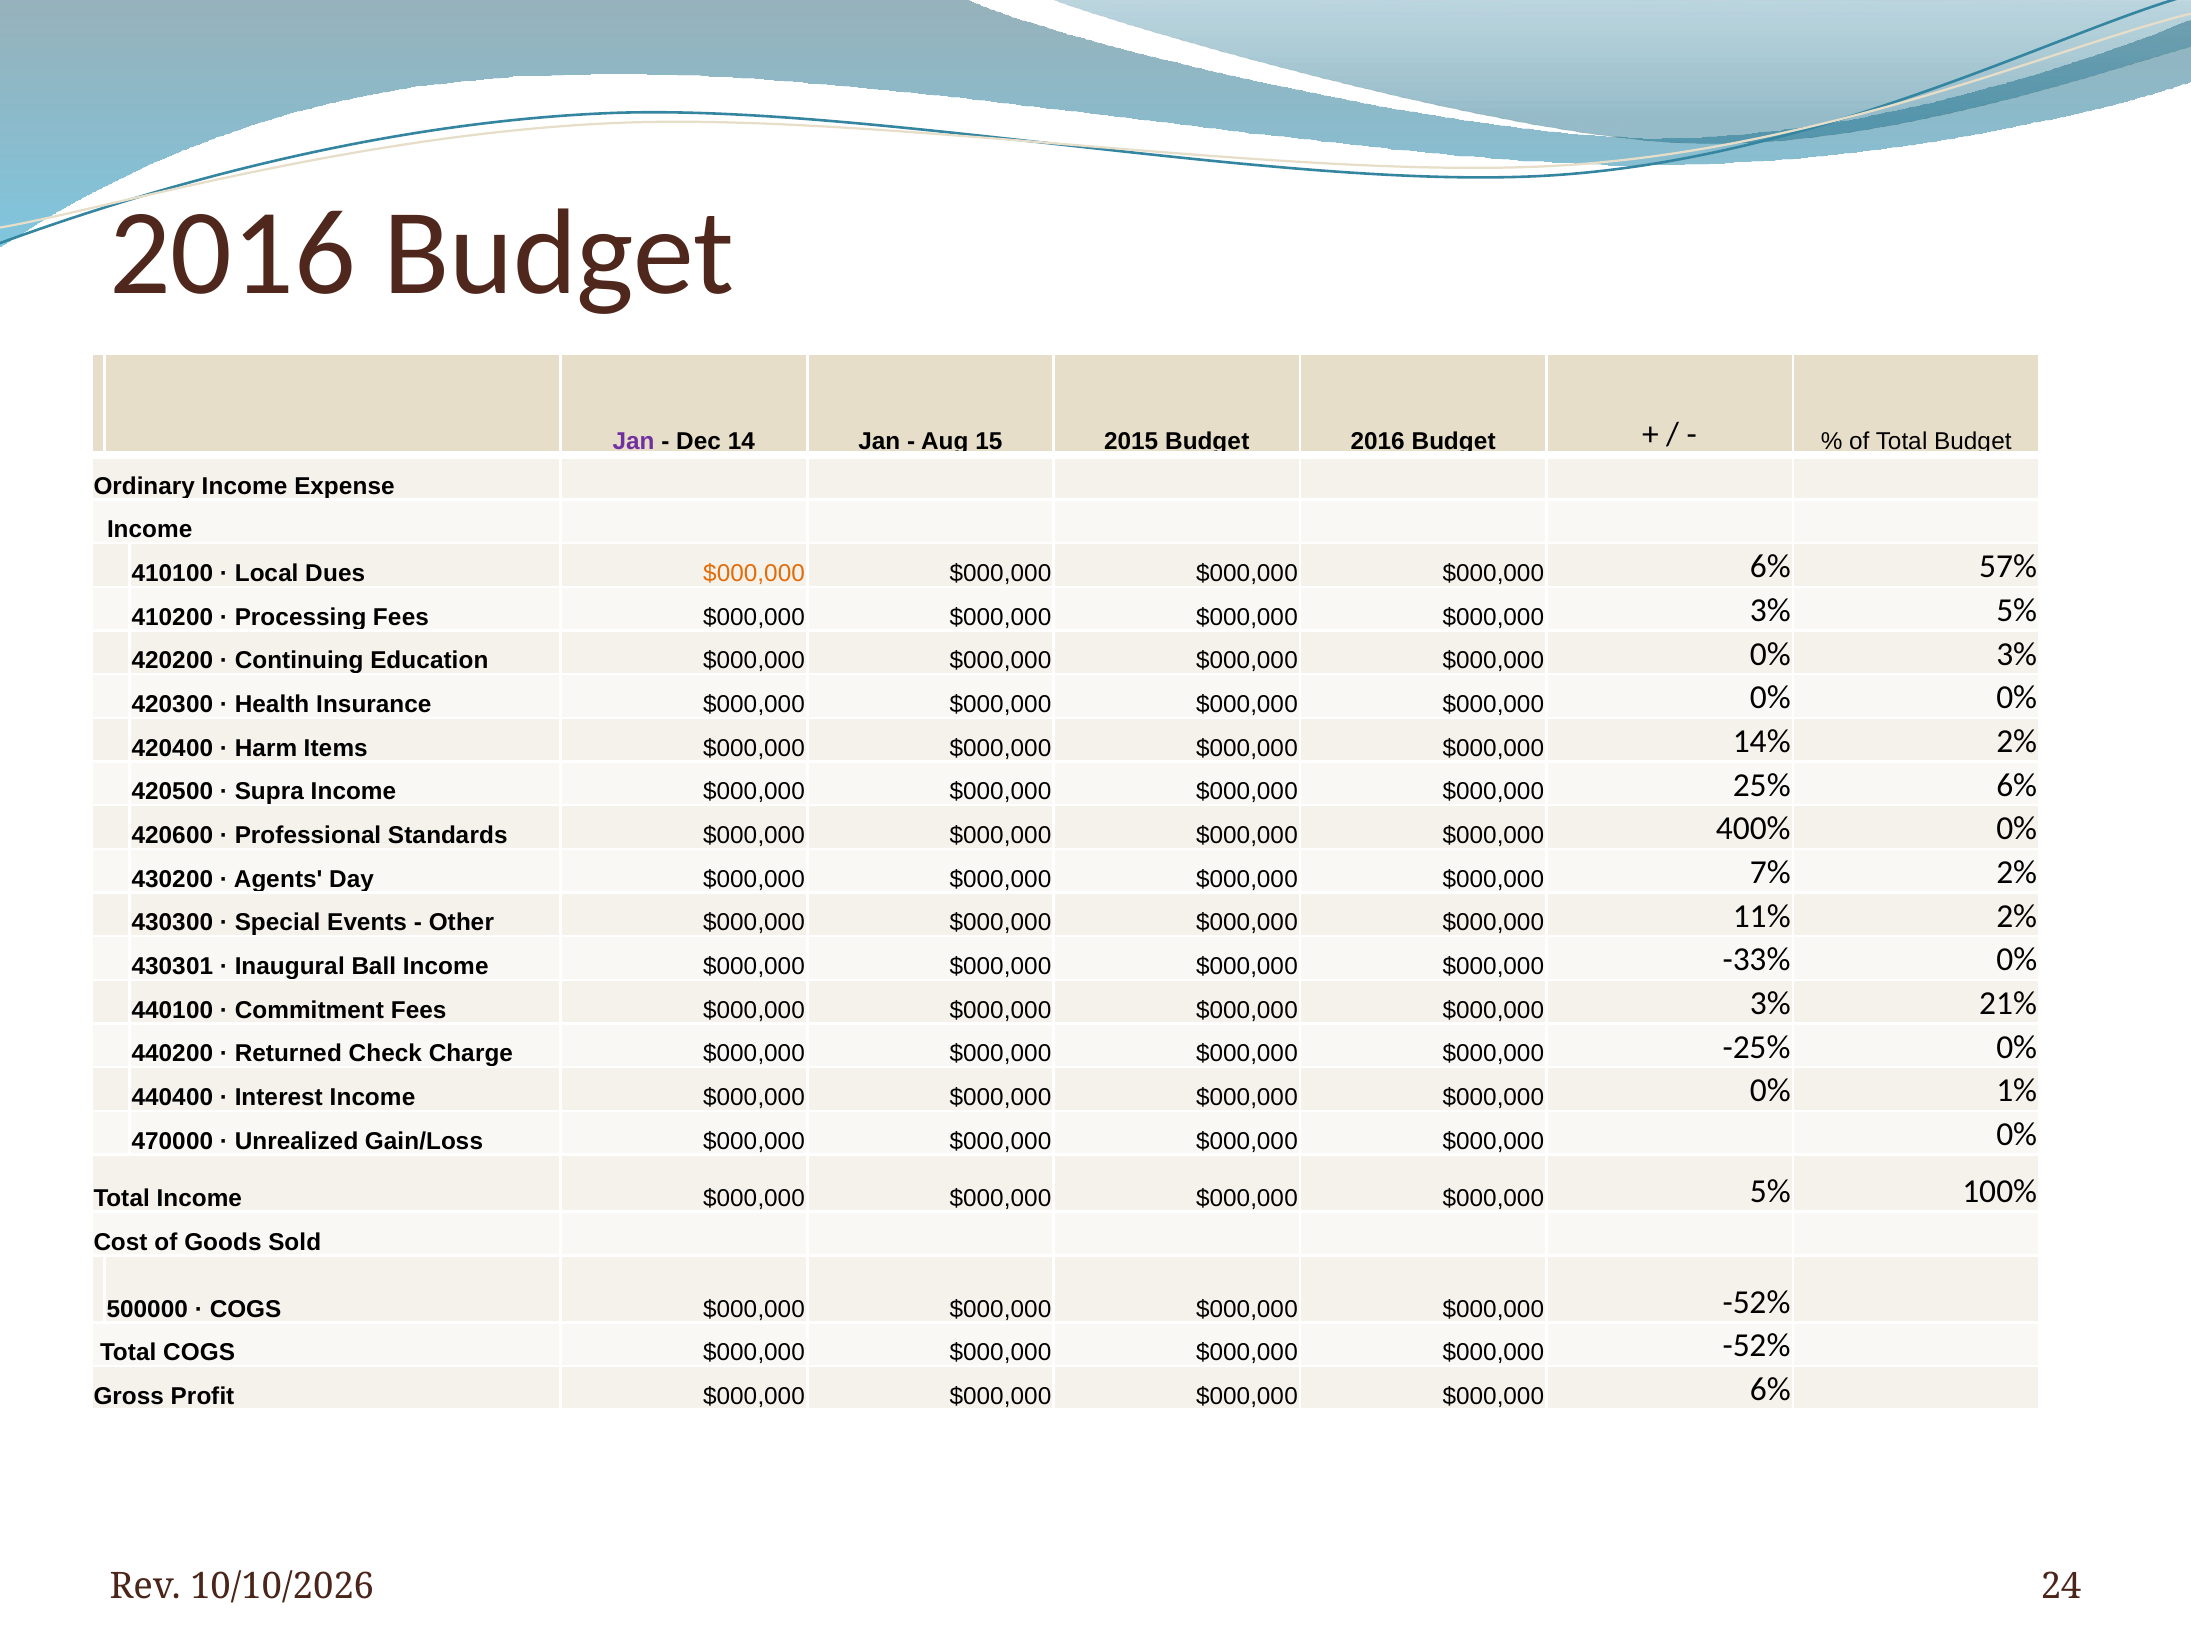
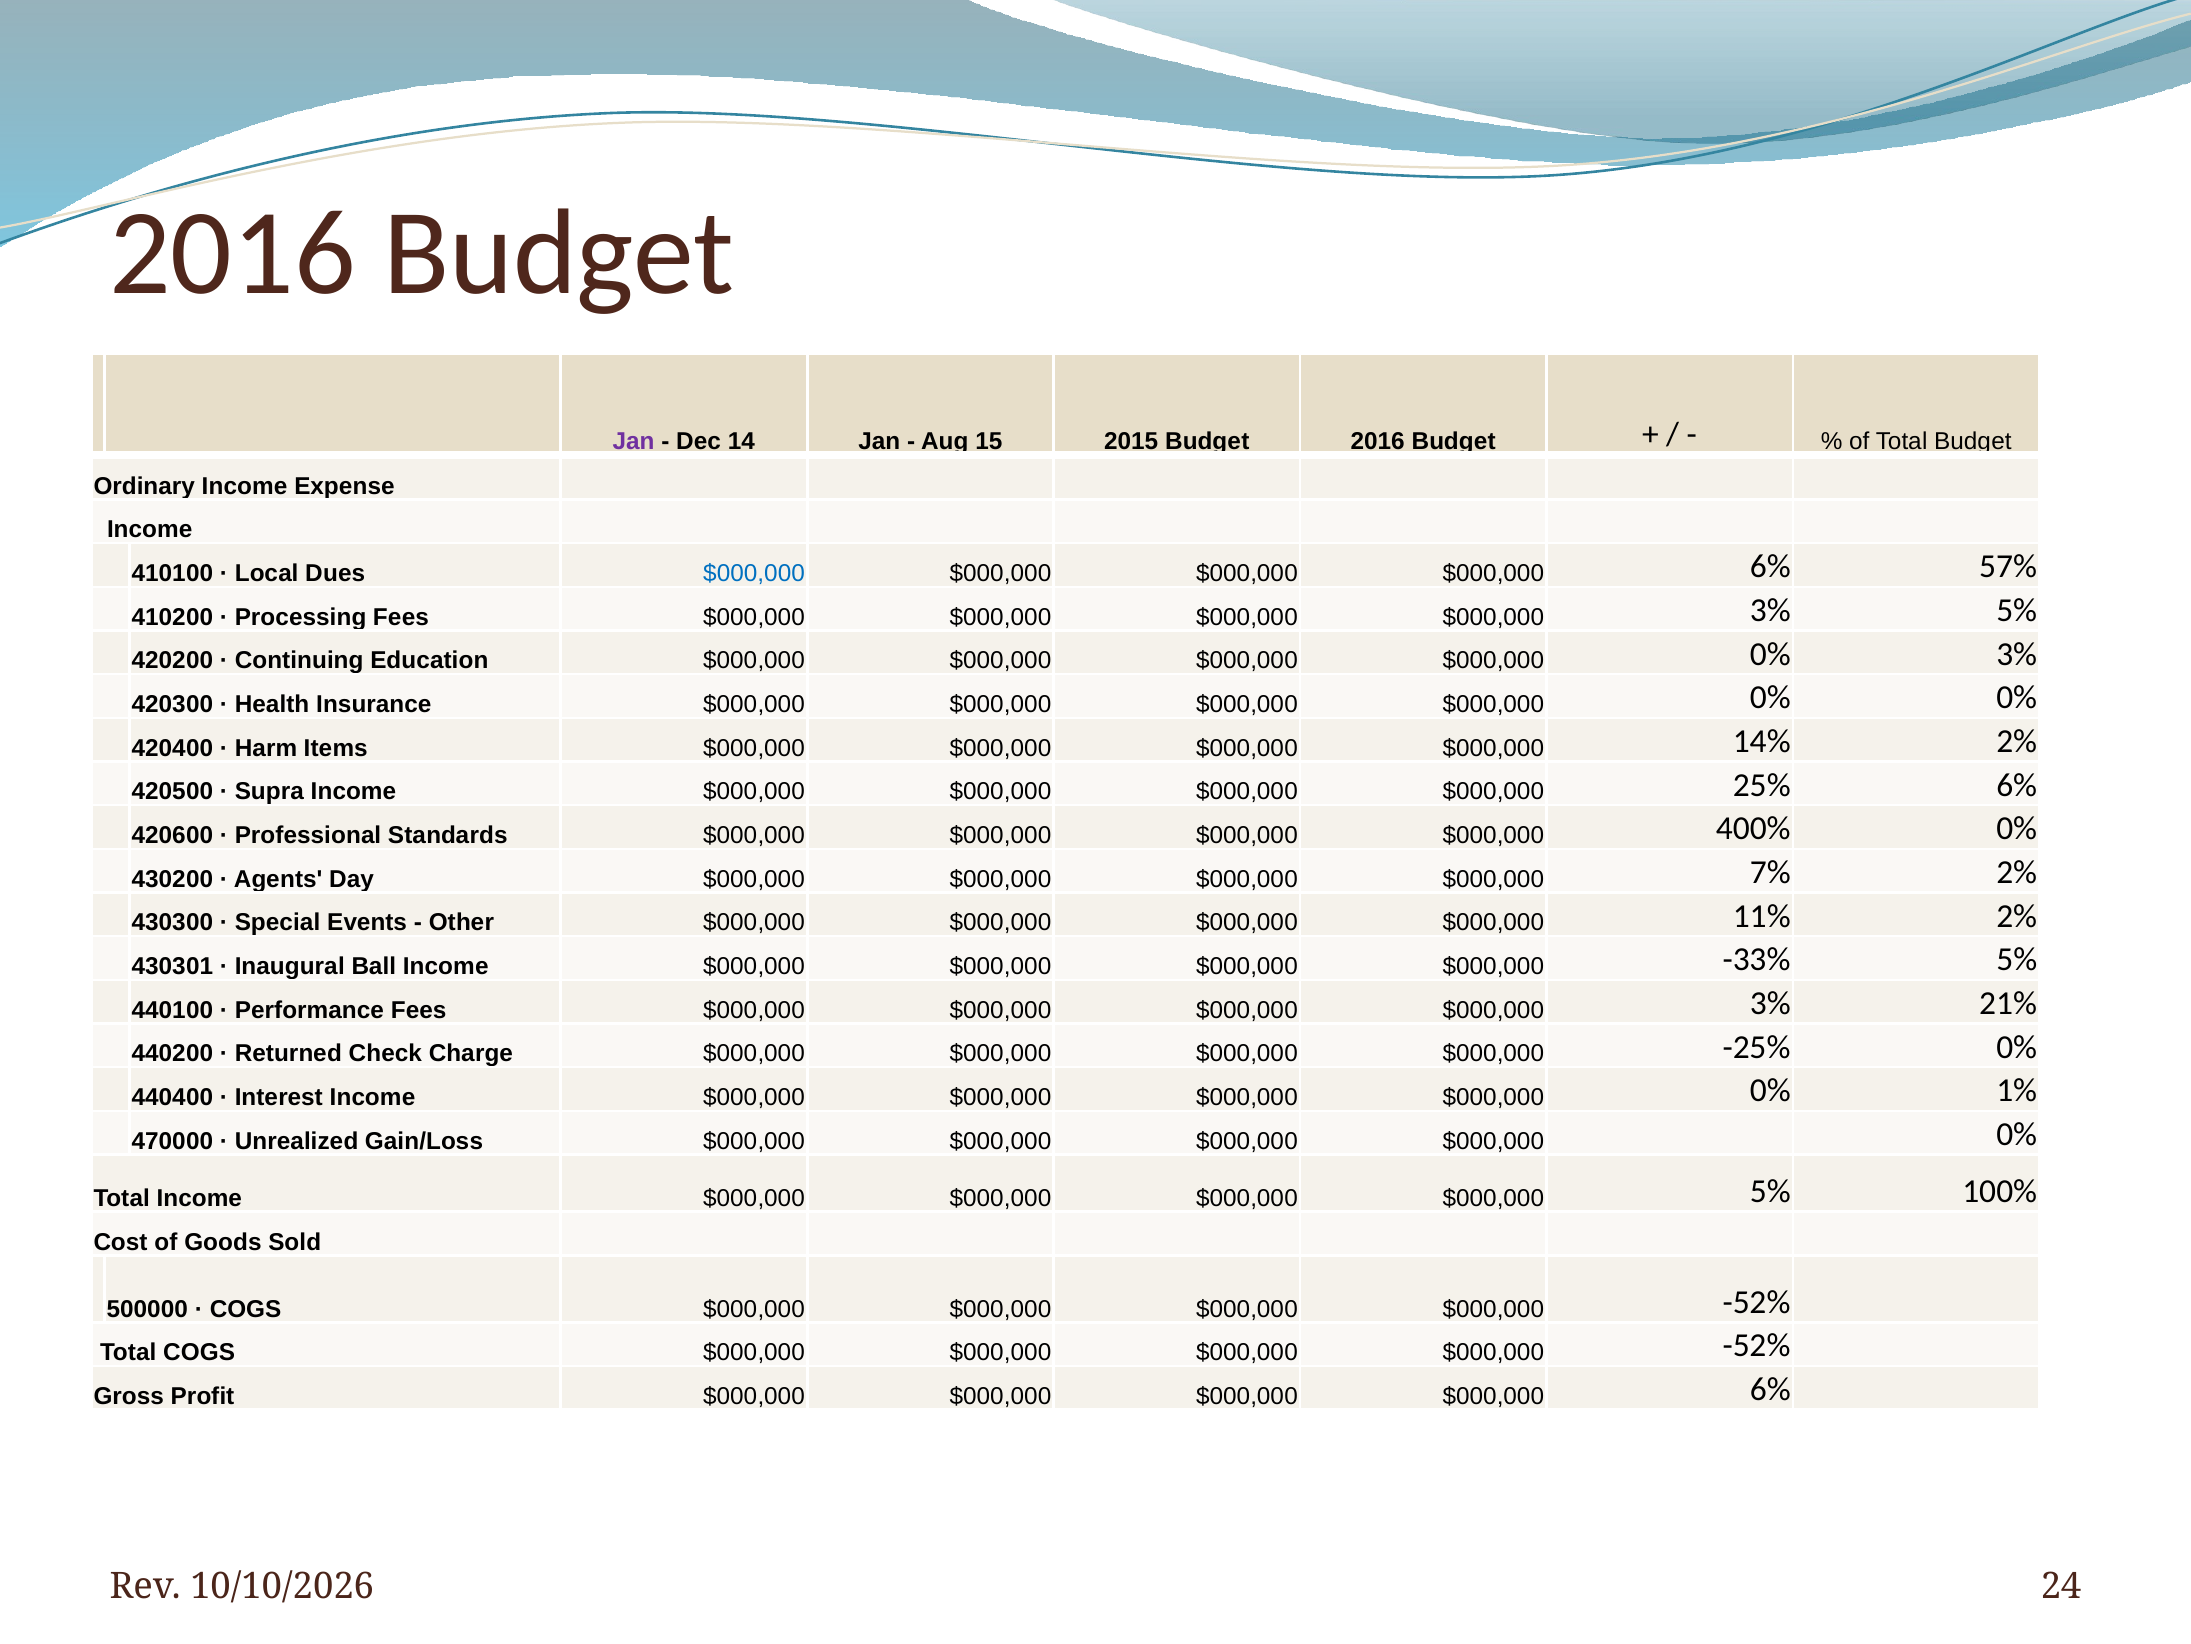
$000,000 at (754, 573) colour: orange -> blue
-33% 0%: 0% -> 5%
Commitment: Commitment -> Performance
